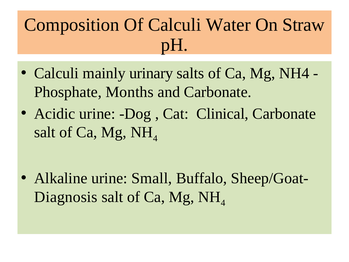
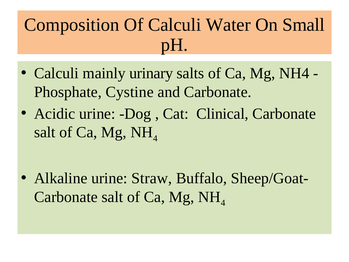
Straw: Straw -> Small
Months: Months -> Cystine
Small: Small -> Straw
Diagnosis at (66, 197): Diagnosis -> Carbonate
